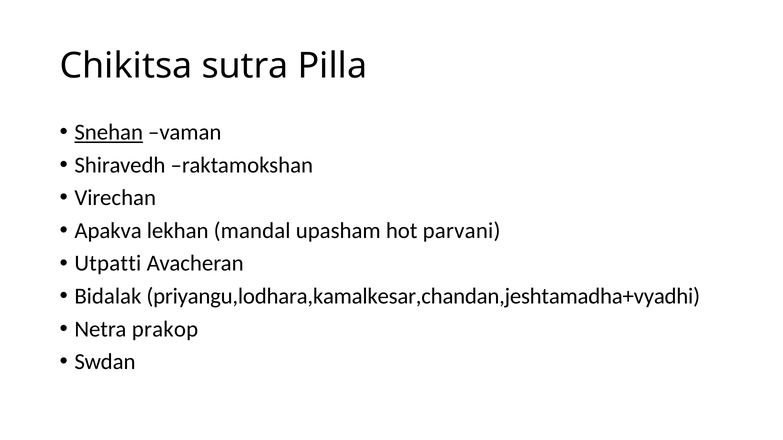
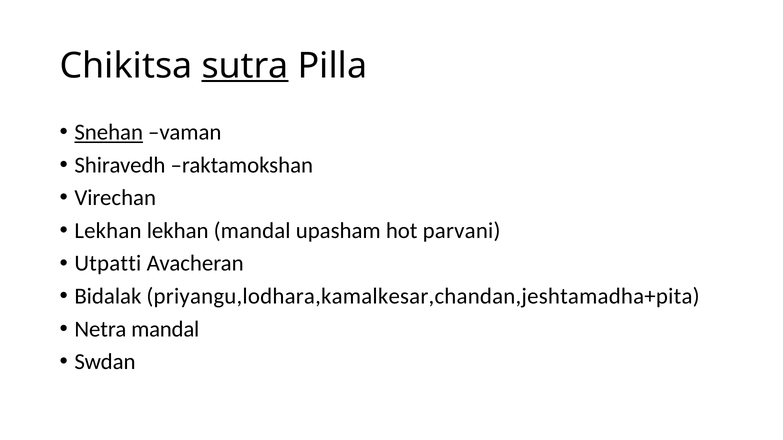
sutra underline: none -> present
Apakva at (108, 231): Apakva -> Lekhan
priyangu,lodhara,kamalkesar,chandan,jeshtamadha+vyadhi: priyangu,lodhara,kamalkesar,chandan,jeshtamadha+vyadhi -> priyangu,lodhara,kamalkesar,chandan,jeshtamadha+pita
Netra prakop: prakop -> mandal
